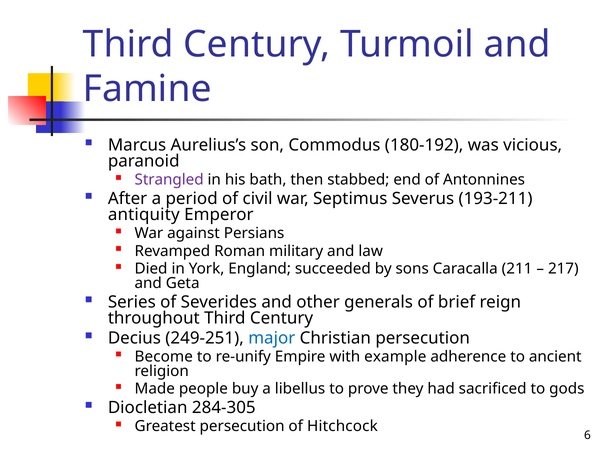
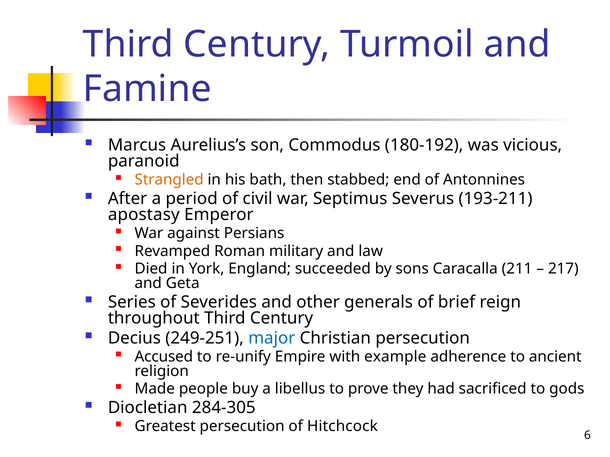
Strangled colour: purple -> orange
antiquity: antiquity -> apostasy
Become: Become -> Accused
